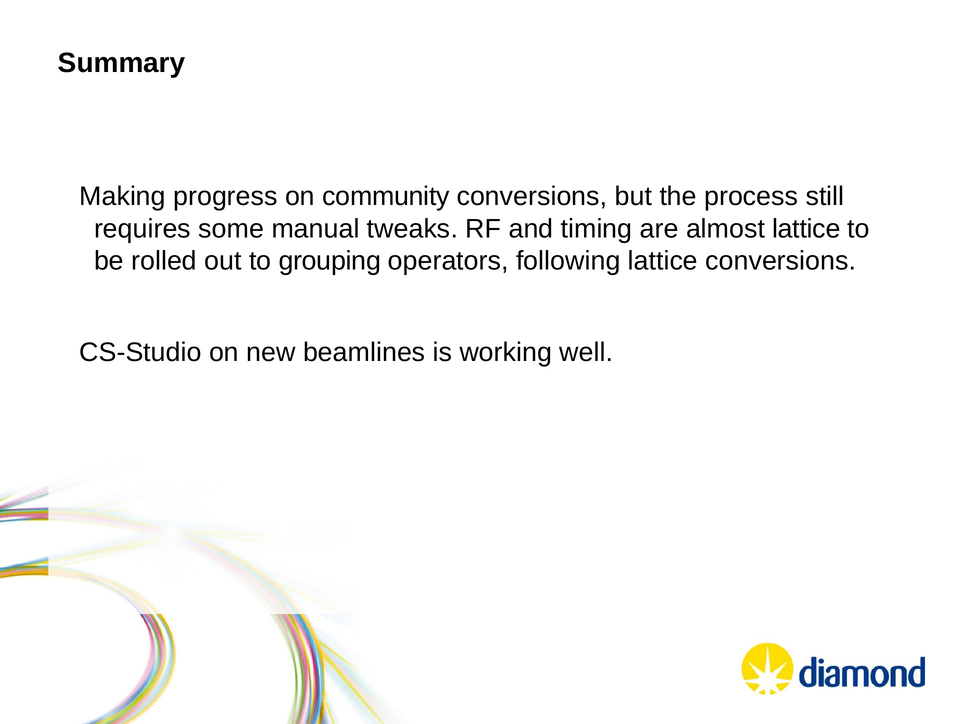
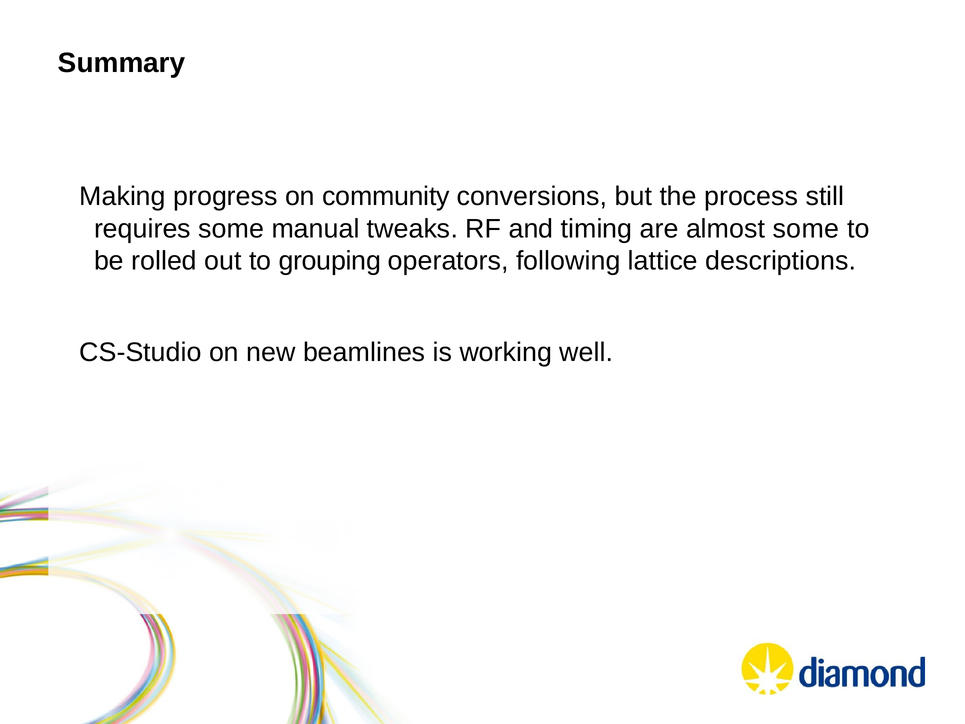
almost lattice: lattice -> some
lattice conversions: conversions -> descriptions
